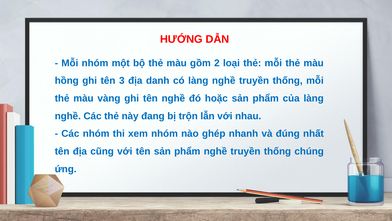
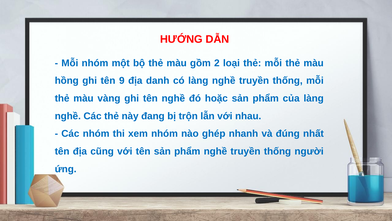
3: 3 -> 9
chúng: chúng -> người
